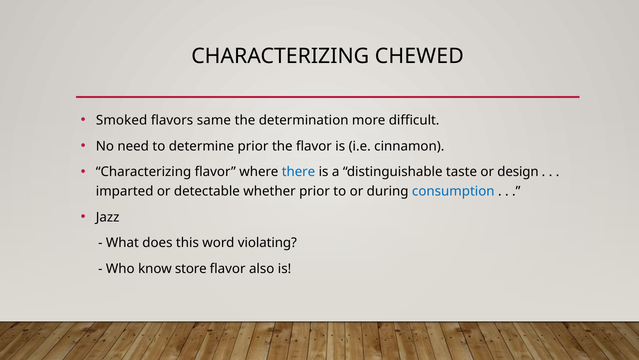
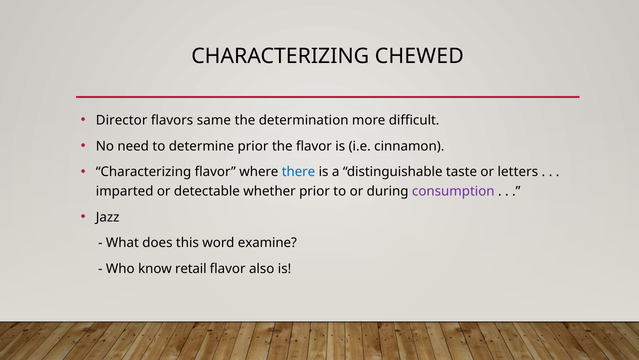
Smoked: Smoked -> Director
design: design -> letters
consumption colour: blue -> purple
violating: violating -> examine
store: store -> retail
